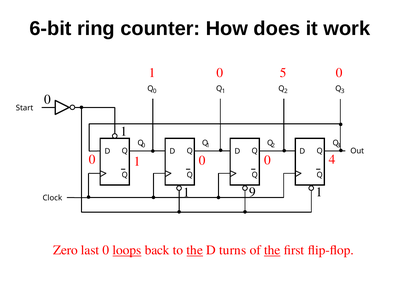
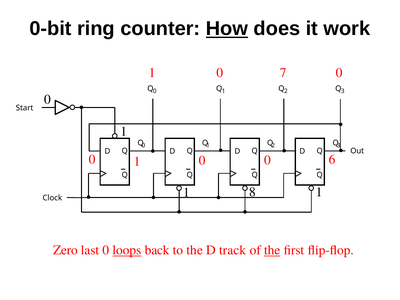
6-bit: 6-bit -> 0-bit
How underline: none -> present
5: 5 -> 7
4: 4 -> 6
9: 9 -> 8
the at (195, 250) underline: present -> none
turns: turns -> track
